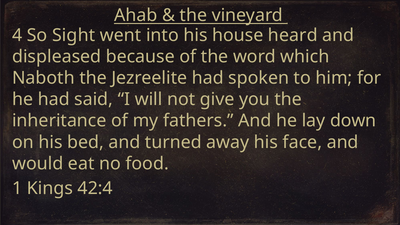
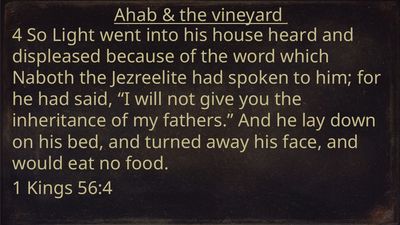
Sight: Sight -> Light
42:4: 42:4 -> 56:4
